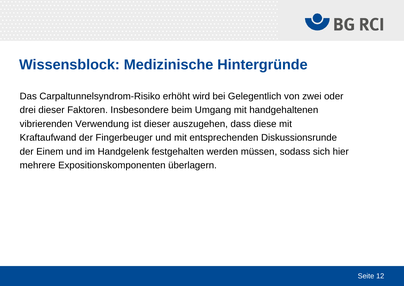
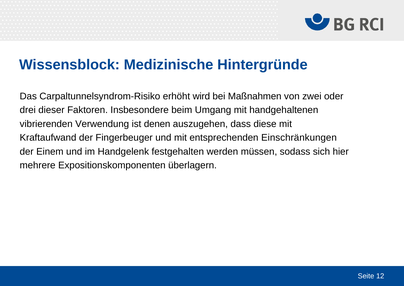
Gelegentlich: Gelegentlich -> Maßnahmen
ist dieser: dieser -> denen
Diskussionsrunde: Diskussionsrunde -> Einschränkungen
